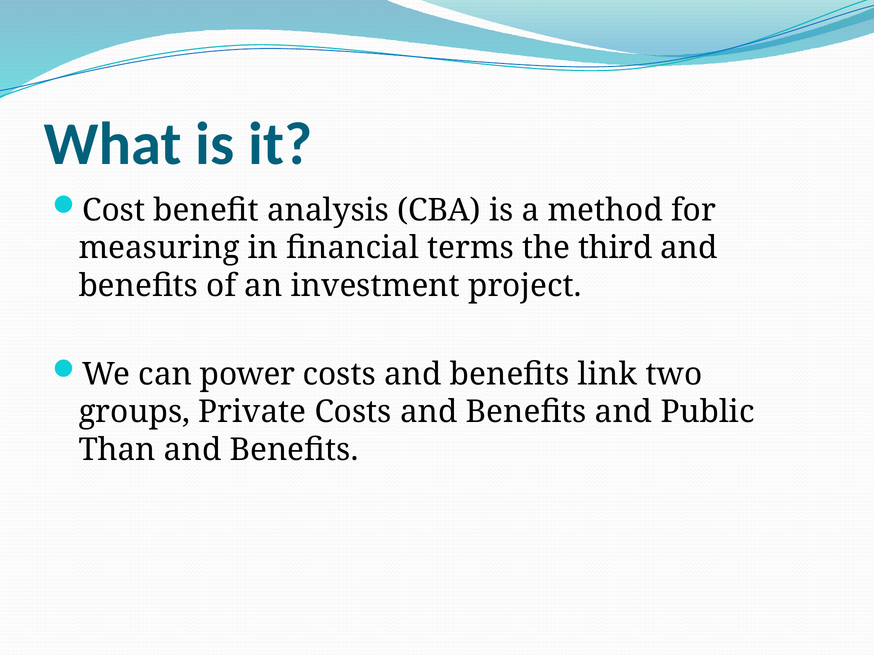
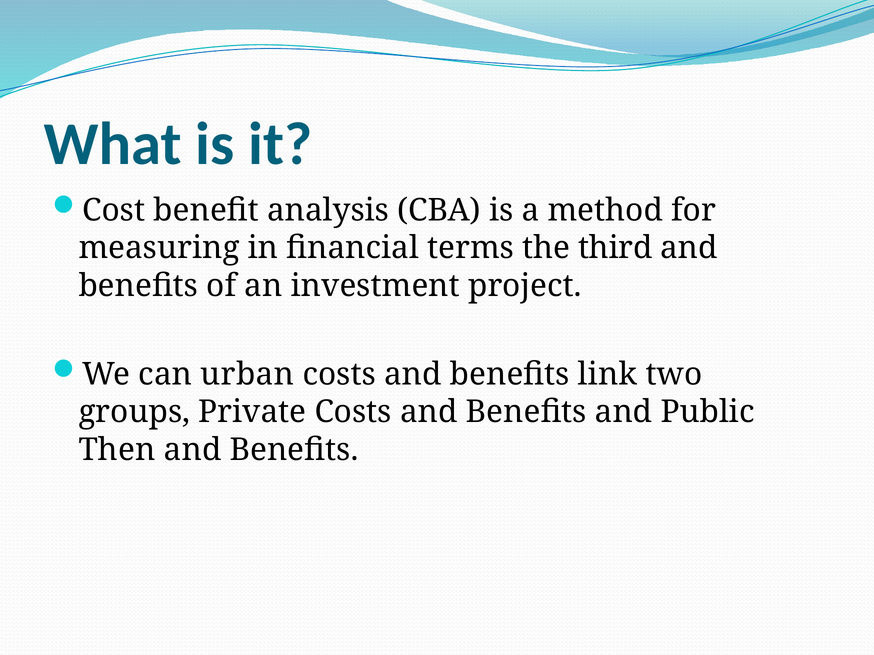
power: power -> urban
Than: Than -> Then
